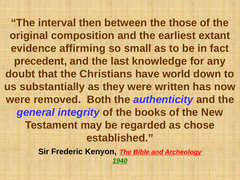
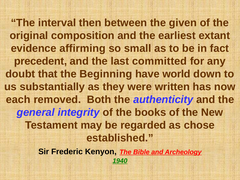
those: those -> given
knowledge: knowledge -> committed
Christians: Christians -> Beginning
were at (18, 100): were -> each
